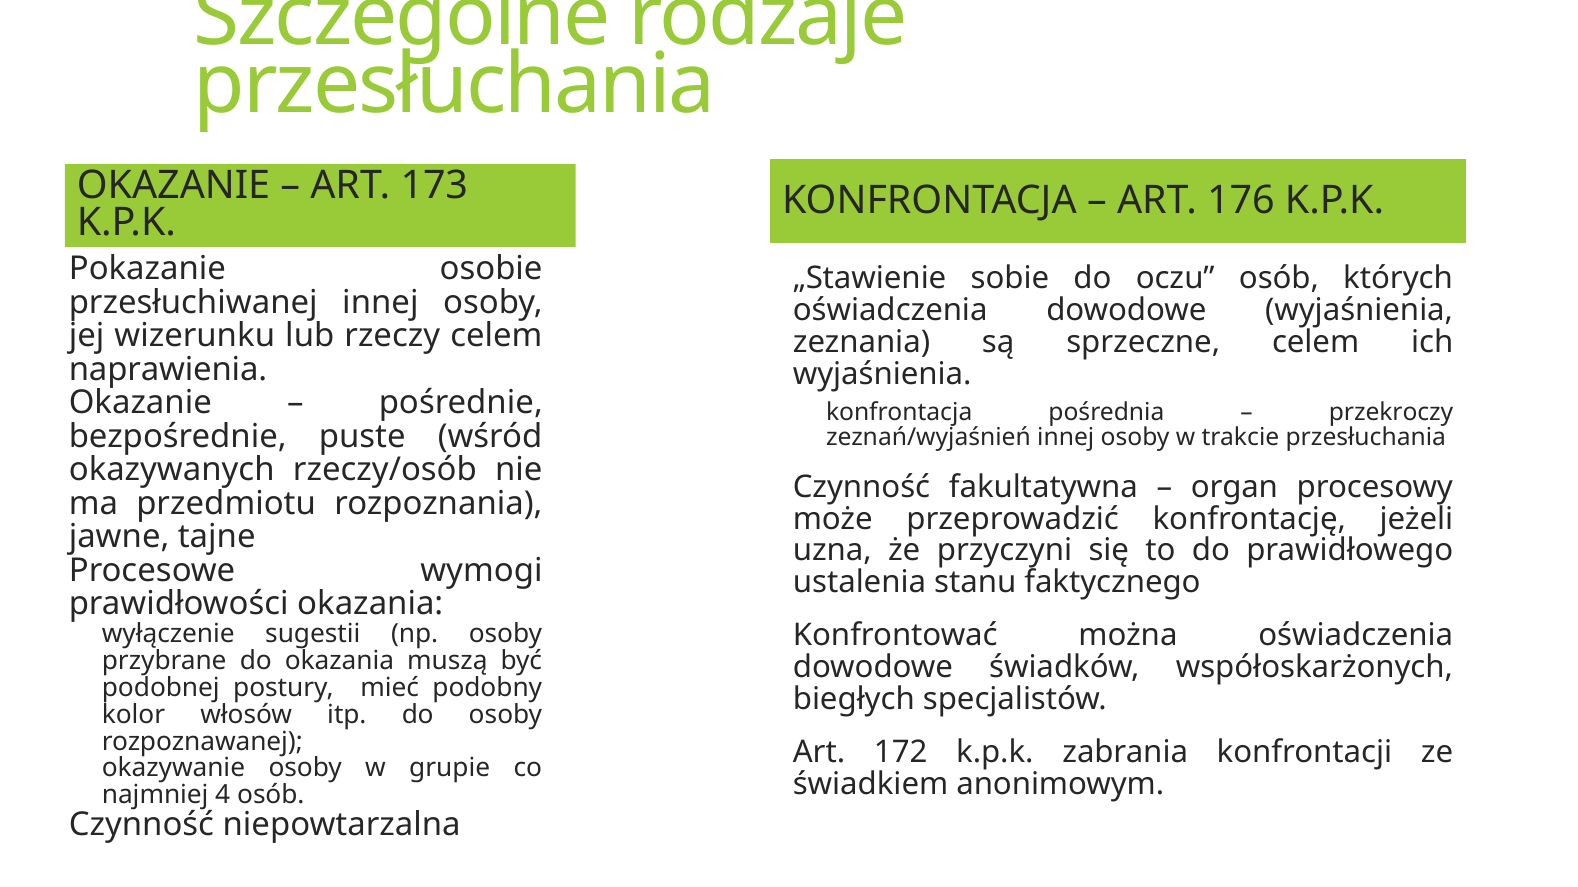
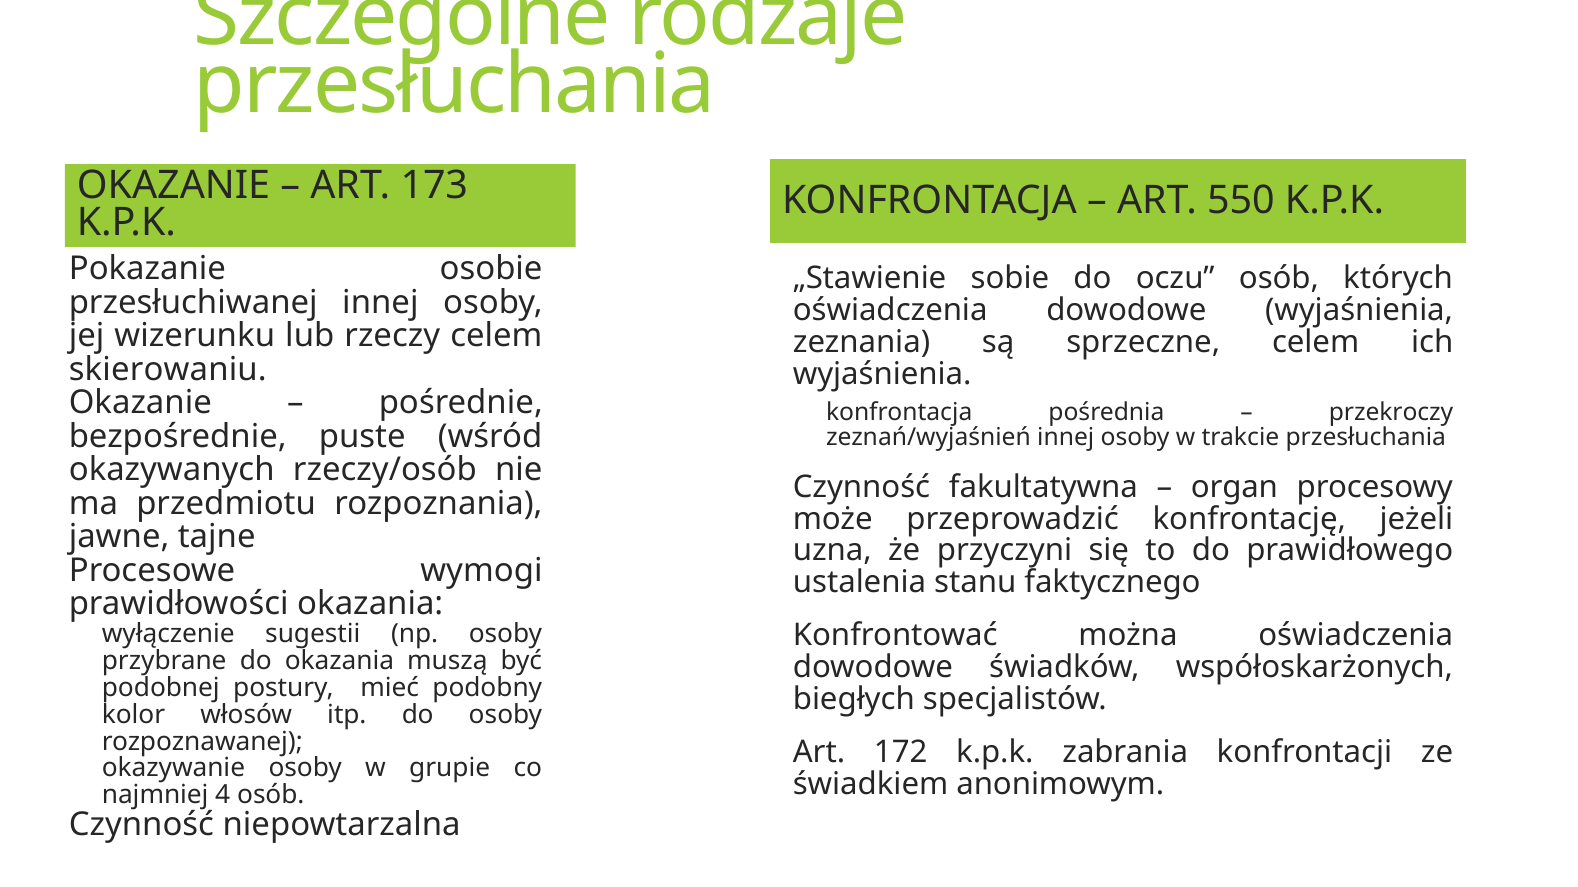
176: 176 -> 550
naprawienia: naprawienia -> skierowaniu
